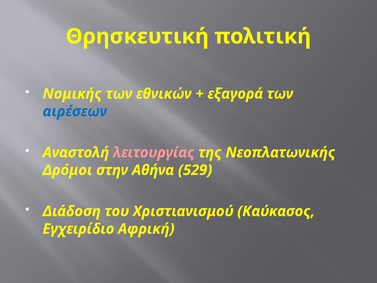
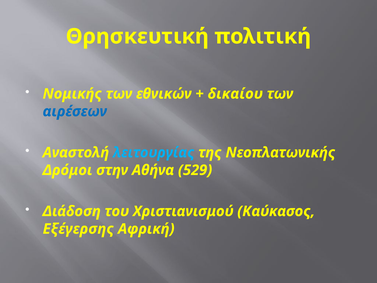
εξαγορά: εξαγορά -> δικαίου
λειτουργίας colour: pink -> light blue
Εγχειρίδιο: Εγχειρίδιο -> Εξέγερσης
